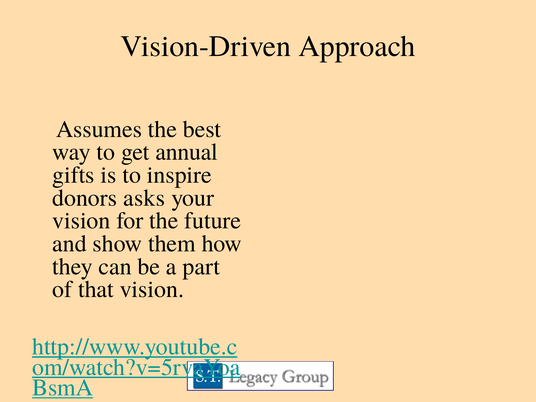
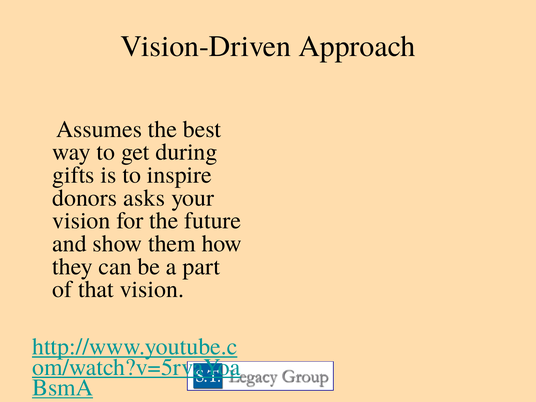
annual: annual -> during
